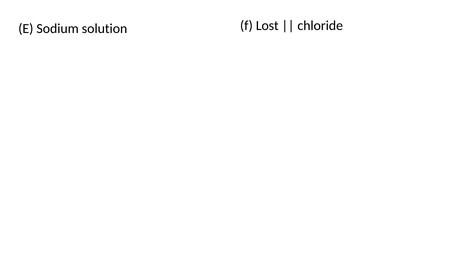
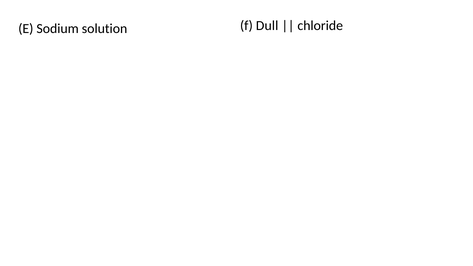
Lost: Lost -> Dull
